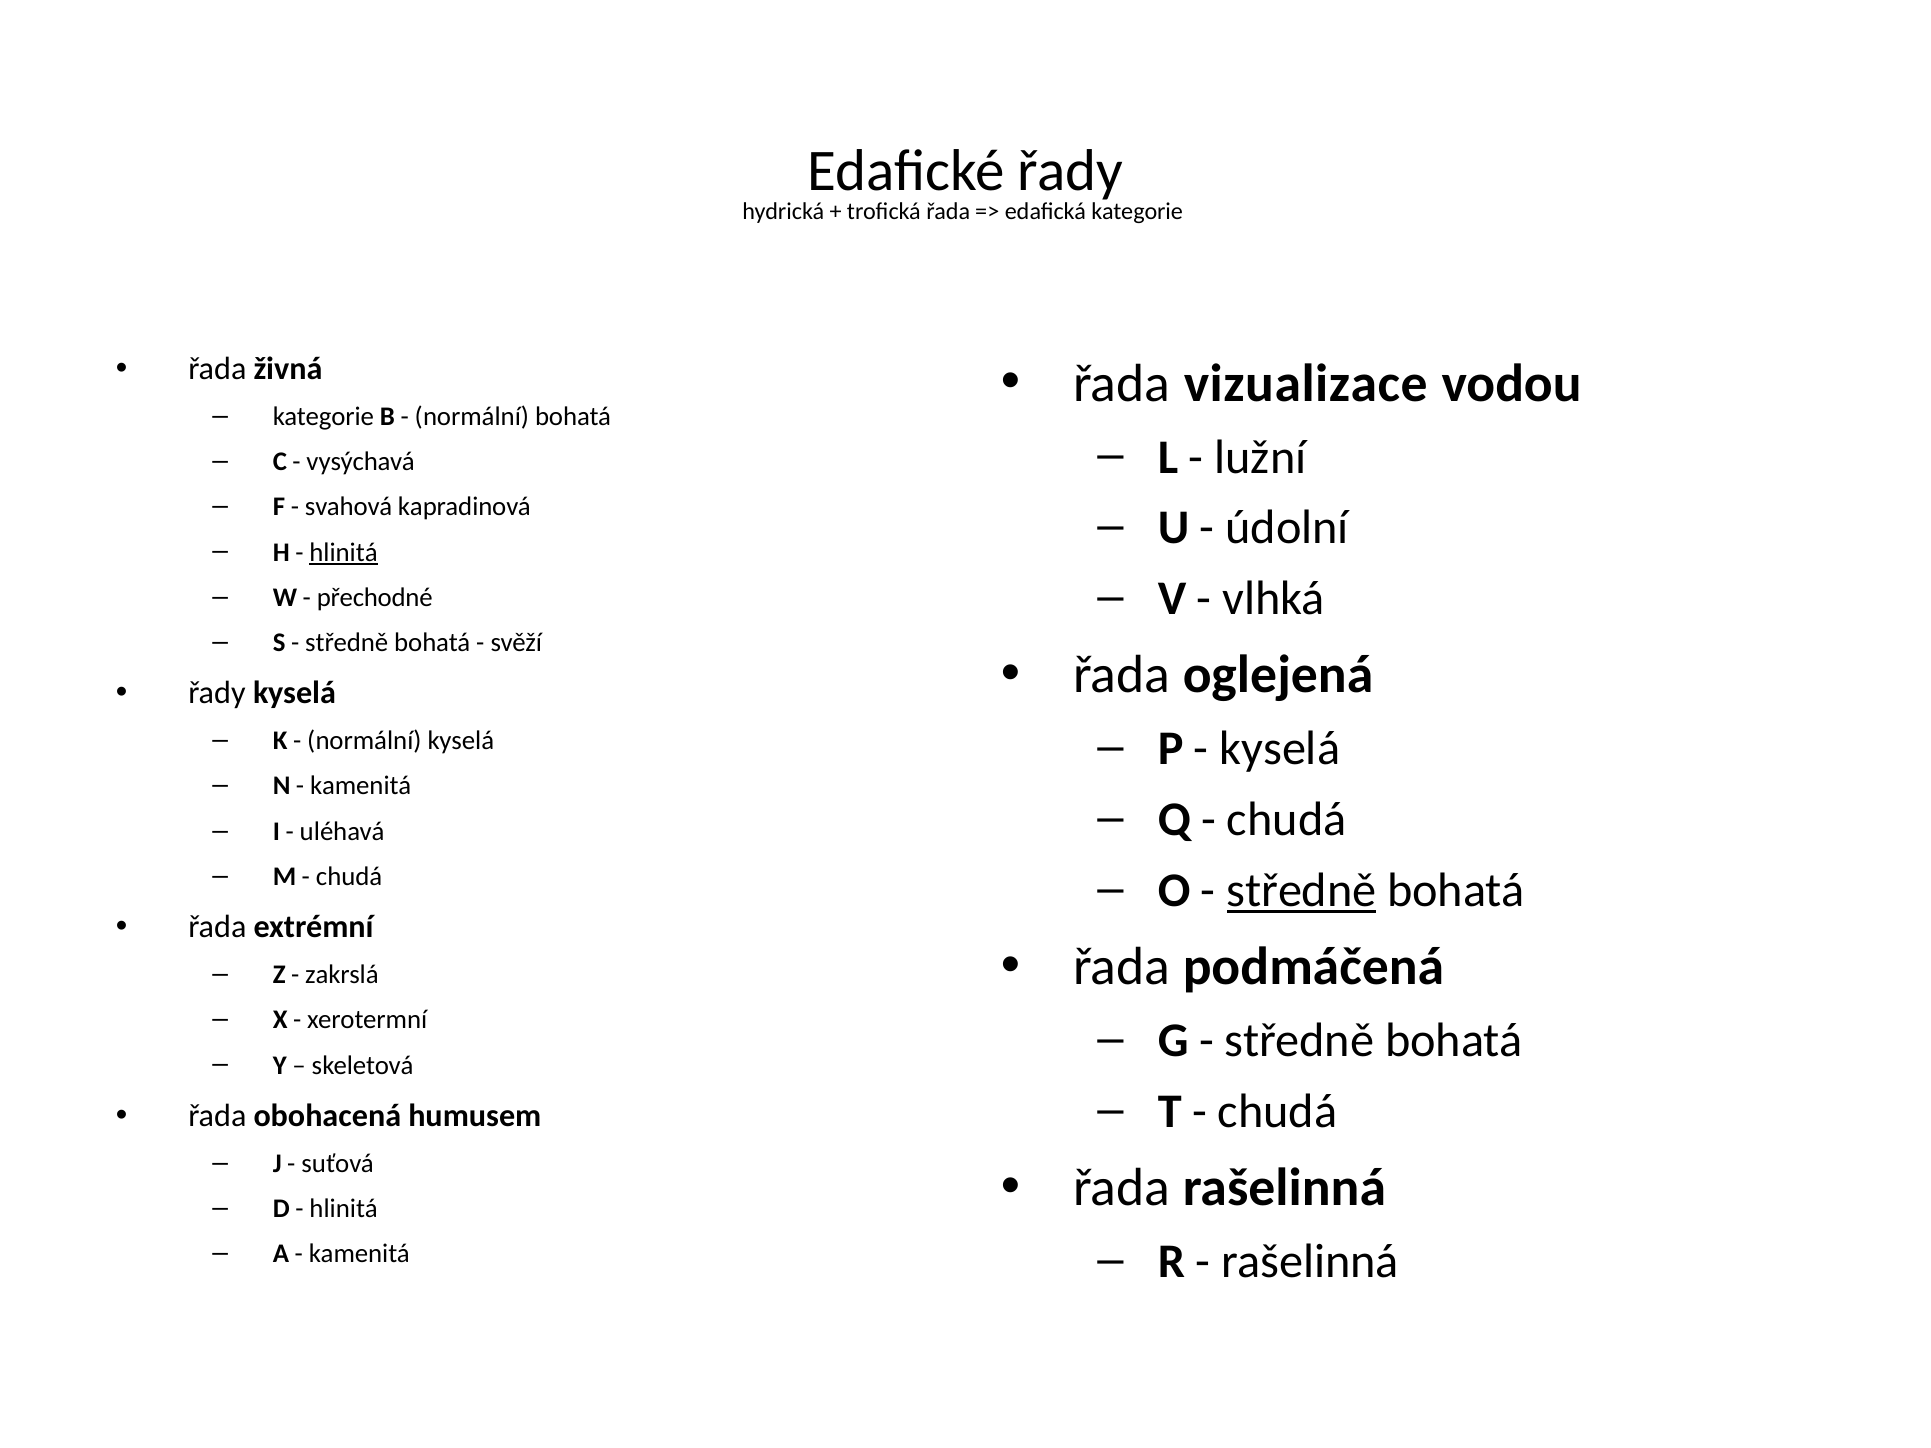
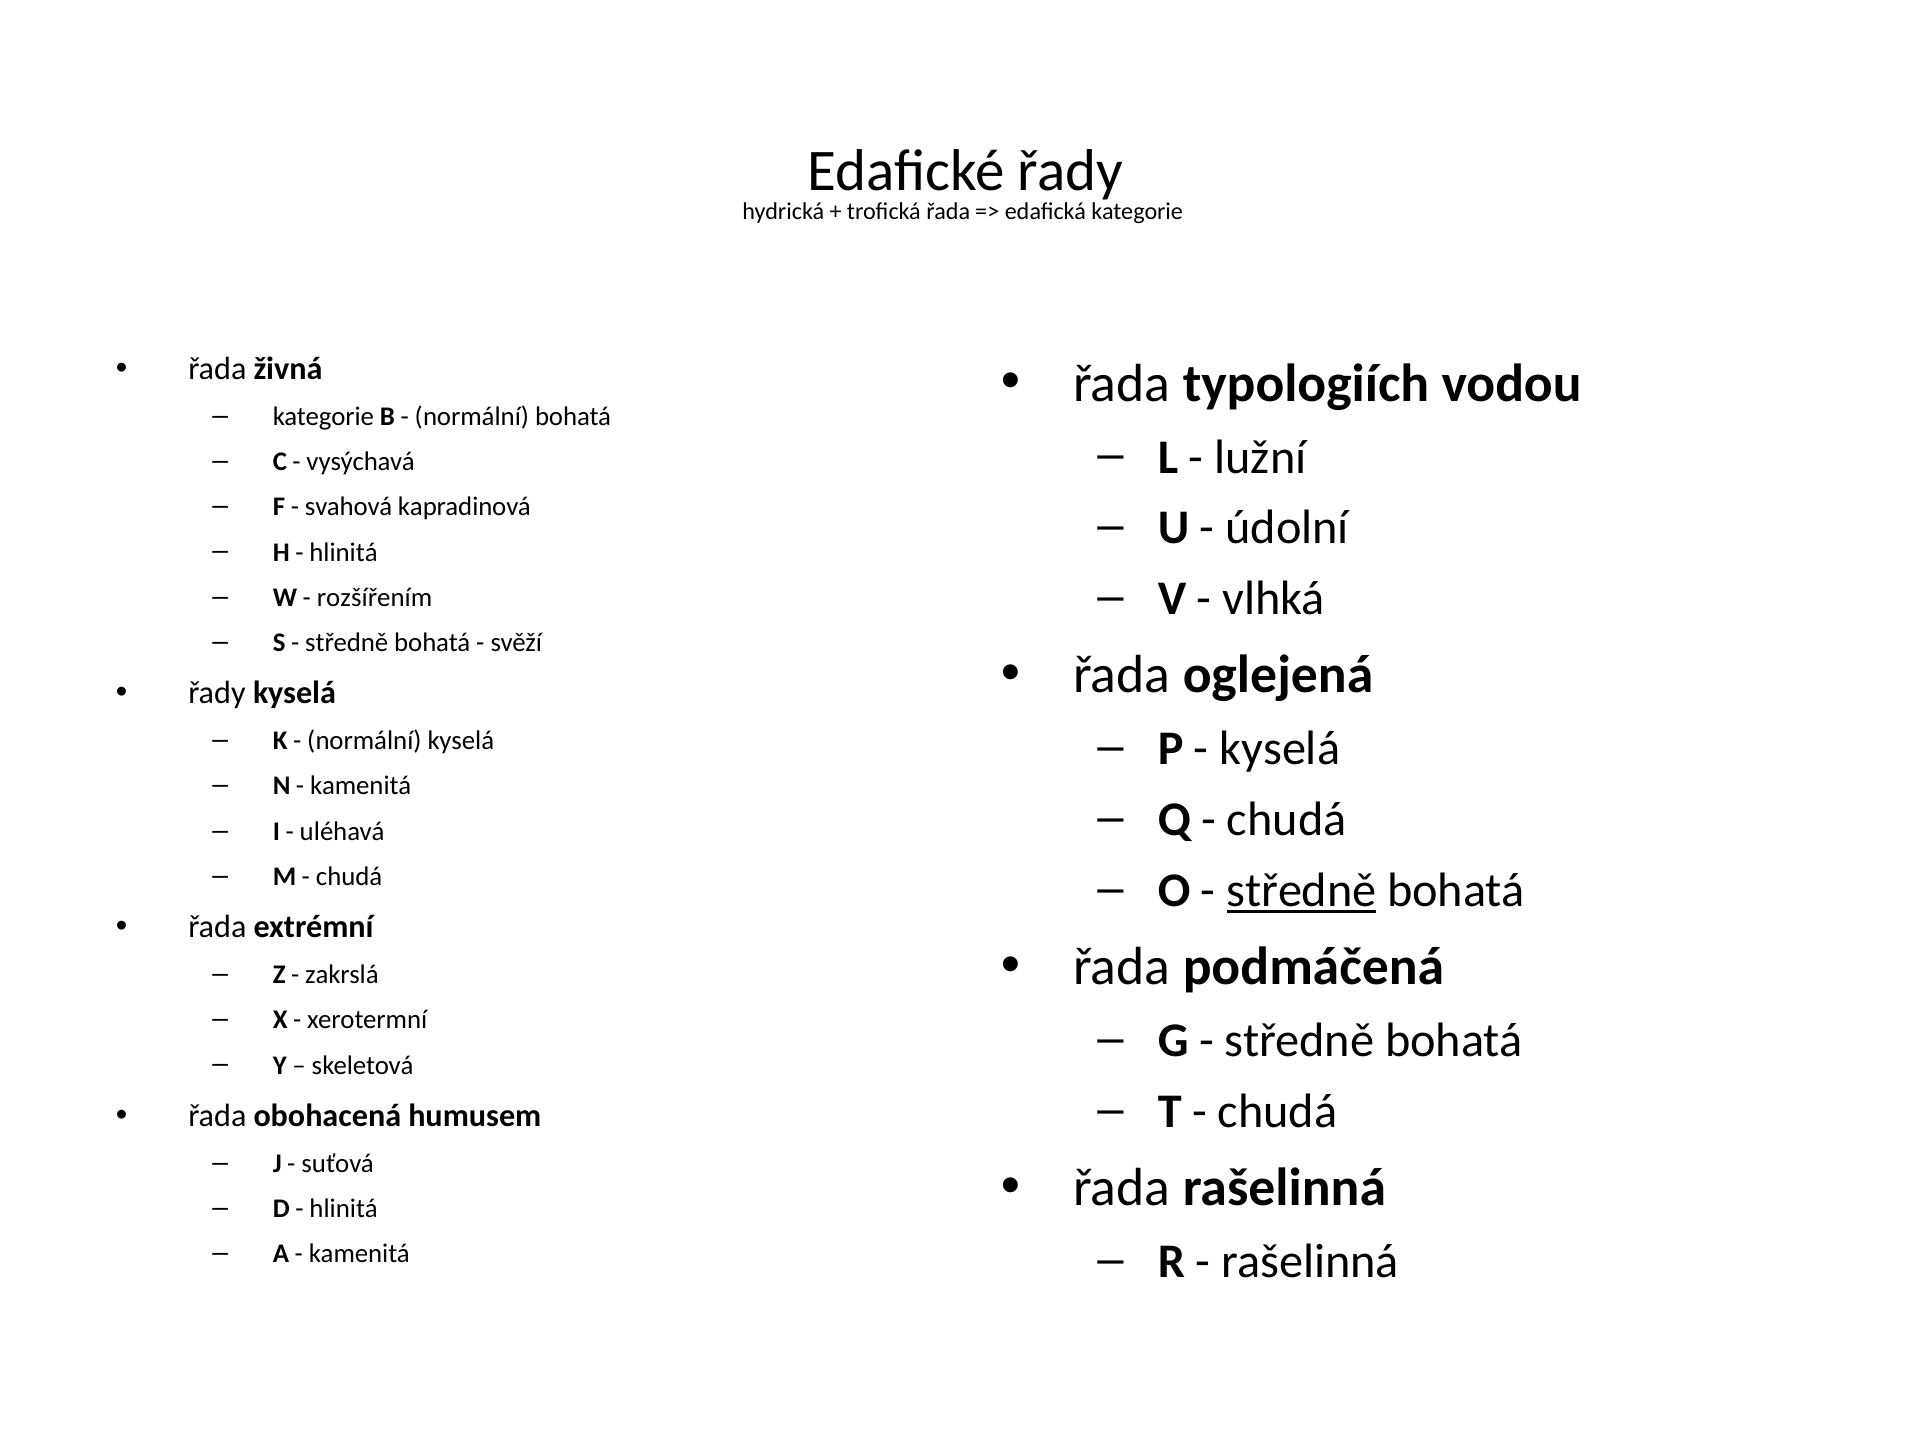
vizualizace: vizualizace -> typologiích
hlinitá at (344, 552) underline: present -> none
přechodné: přechodné -> rozšířením
